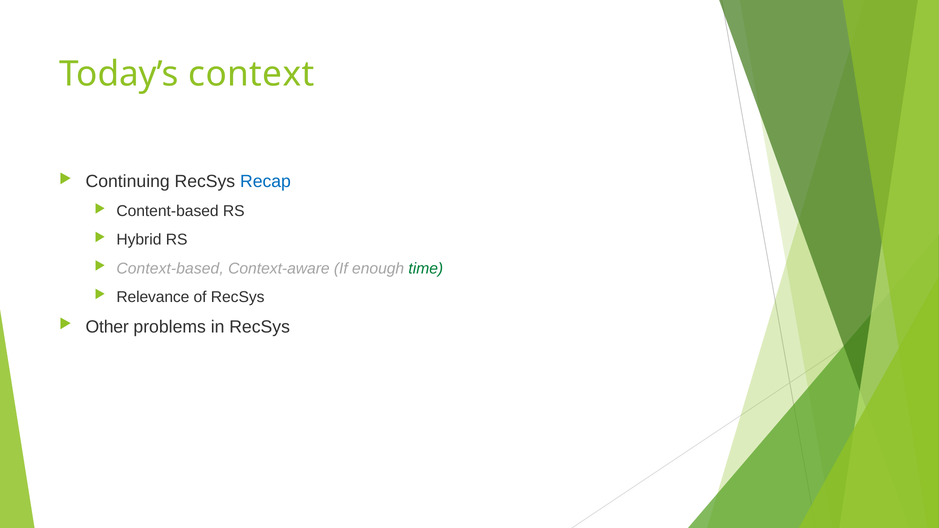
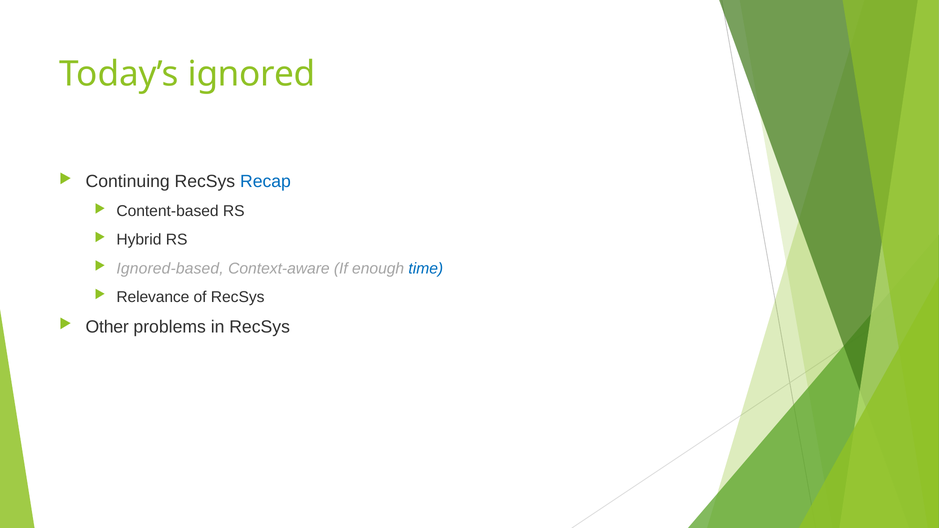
context: context -> ignored
Context-based: Context-based -> Ignored-based
time colour: green -> blue
